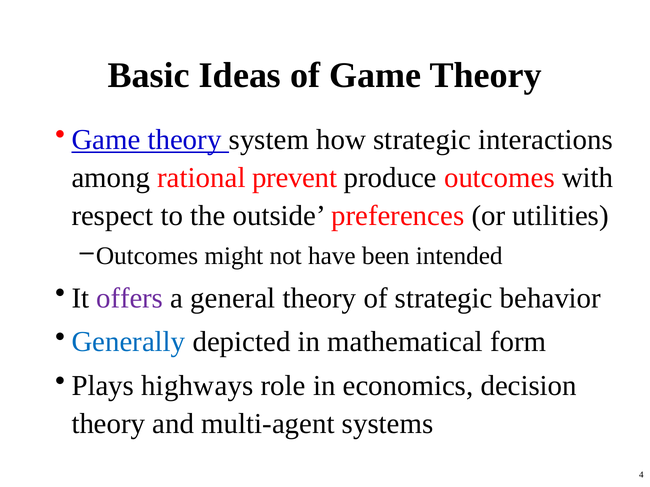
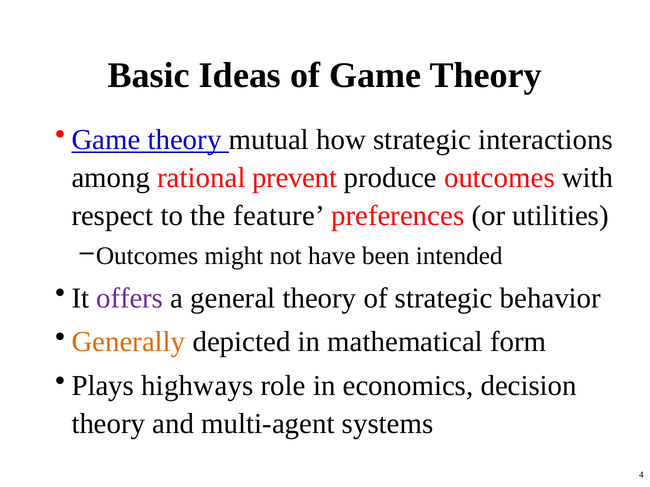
system: system -> mutual
outside: outside -> feature
Generally colour: blue -> orange
